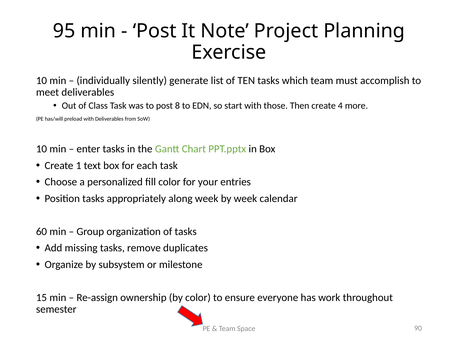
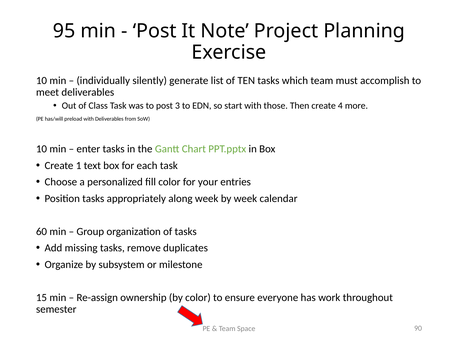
8: 8 -> 3
